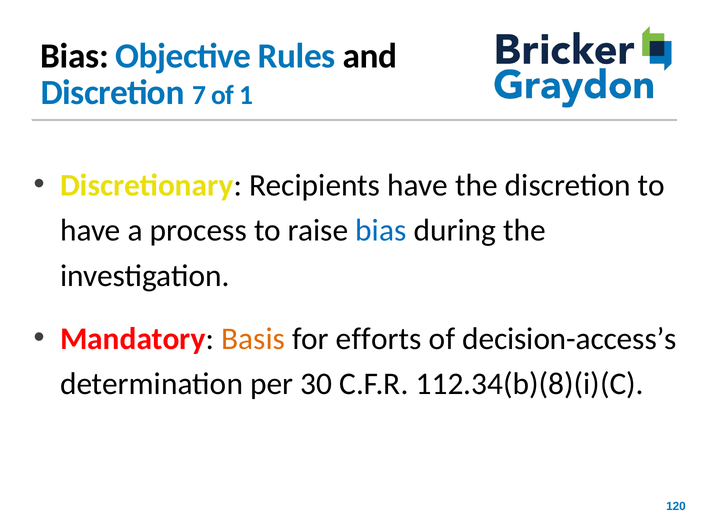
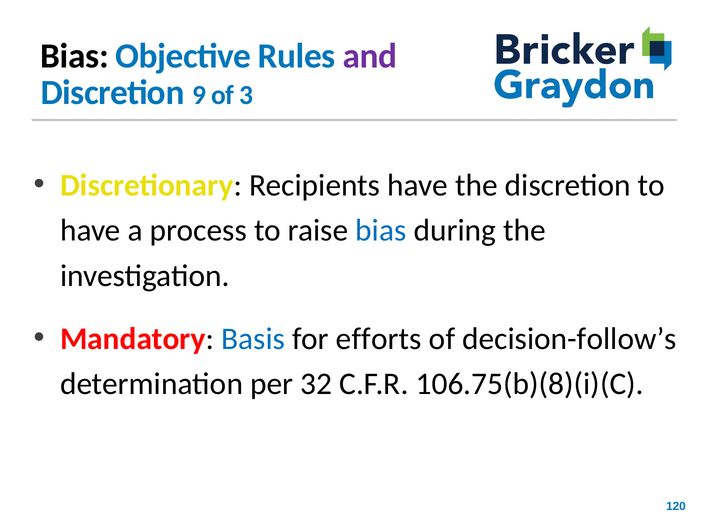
and colour: black -> purple
7: 7 -> 9
1: 1 -> 3
Basis colour: orange -> blue
decision-access’s: decision-access’s -> decision-follow’s
30: 30 -> 32
112.34(b)(8)(i)(C: 112.34(b)(8)(i)(C -> 106.75(b)(8)(i)(C
